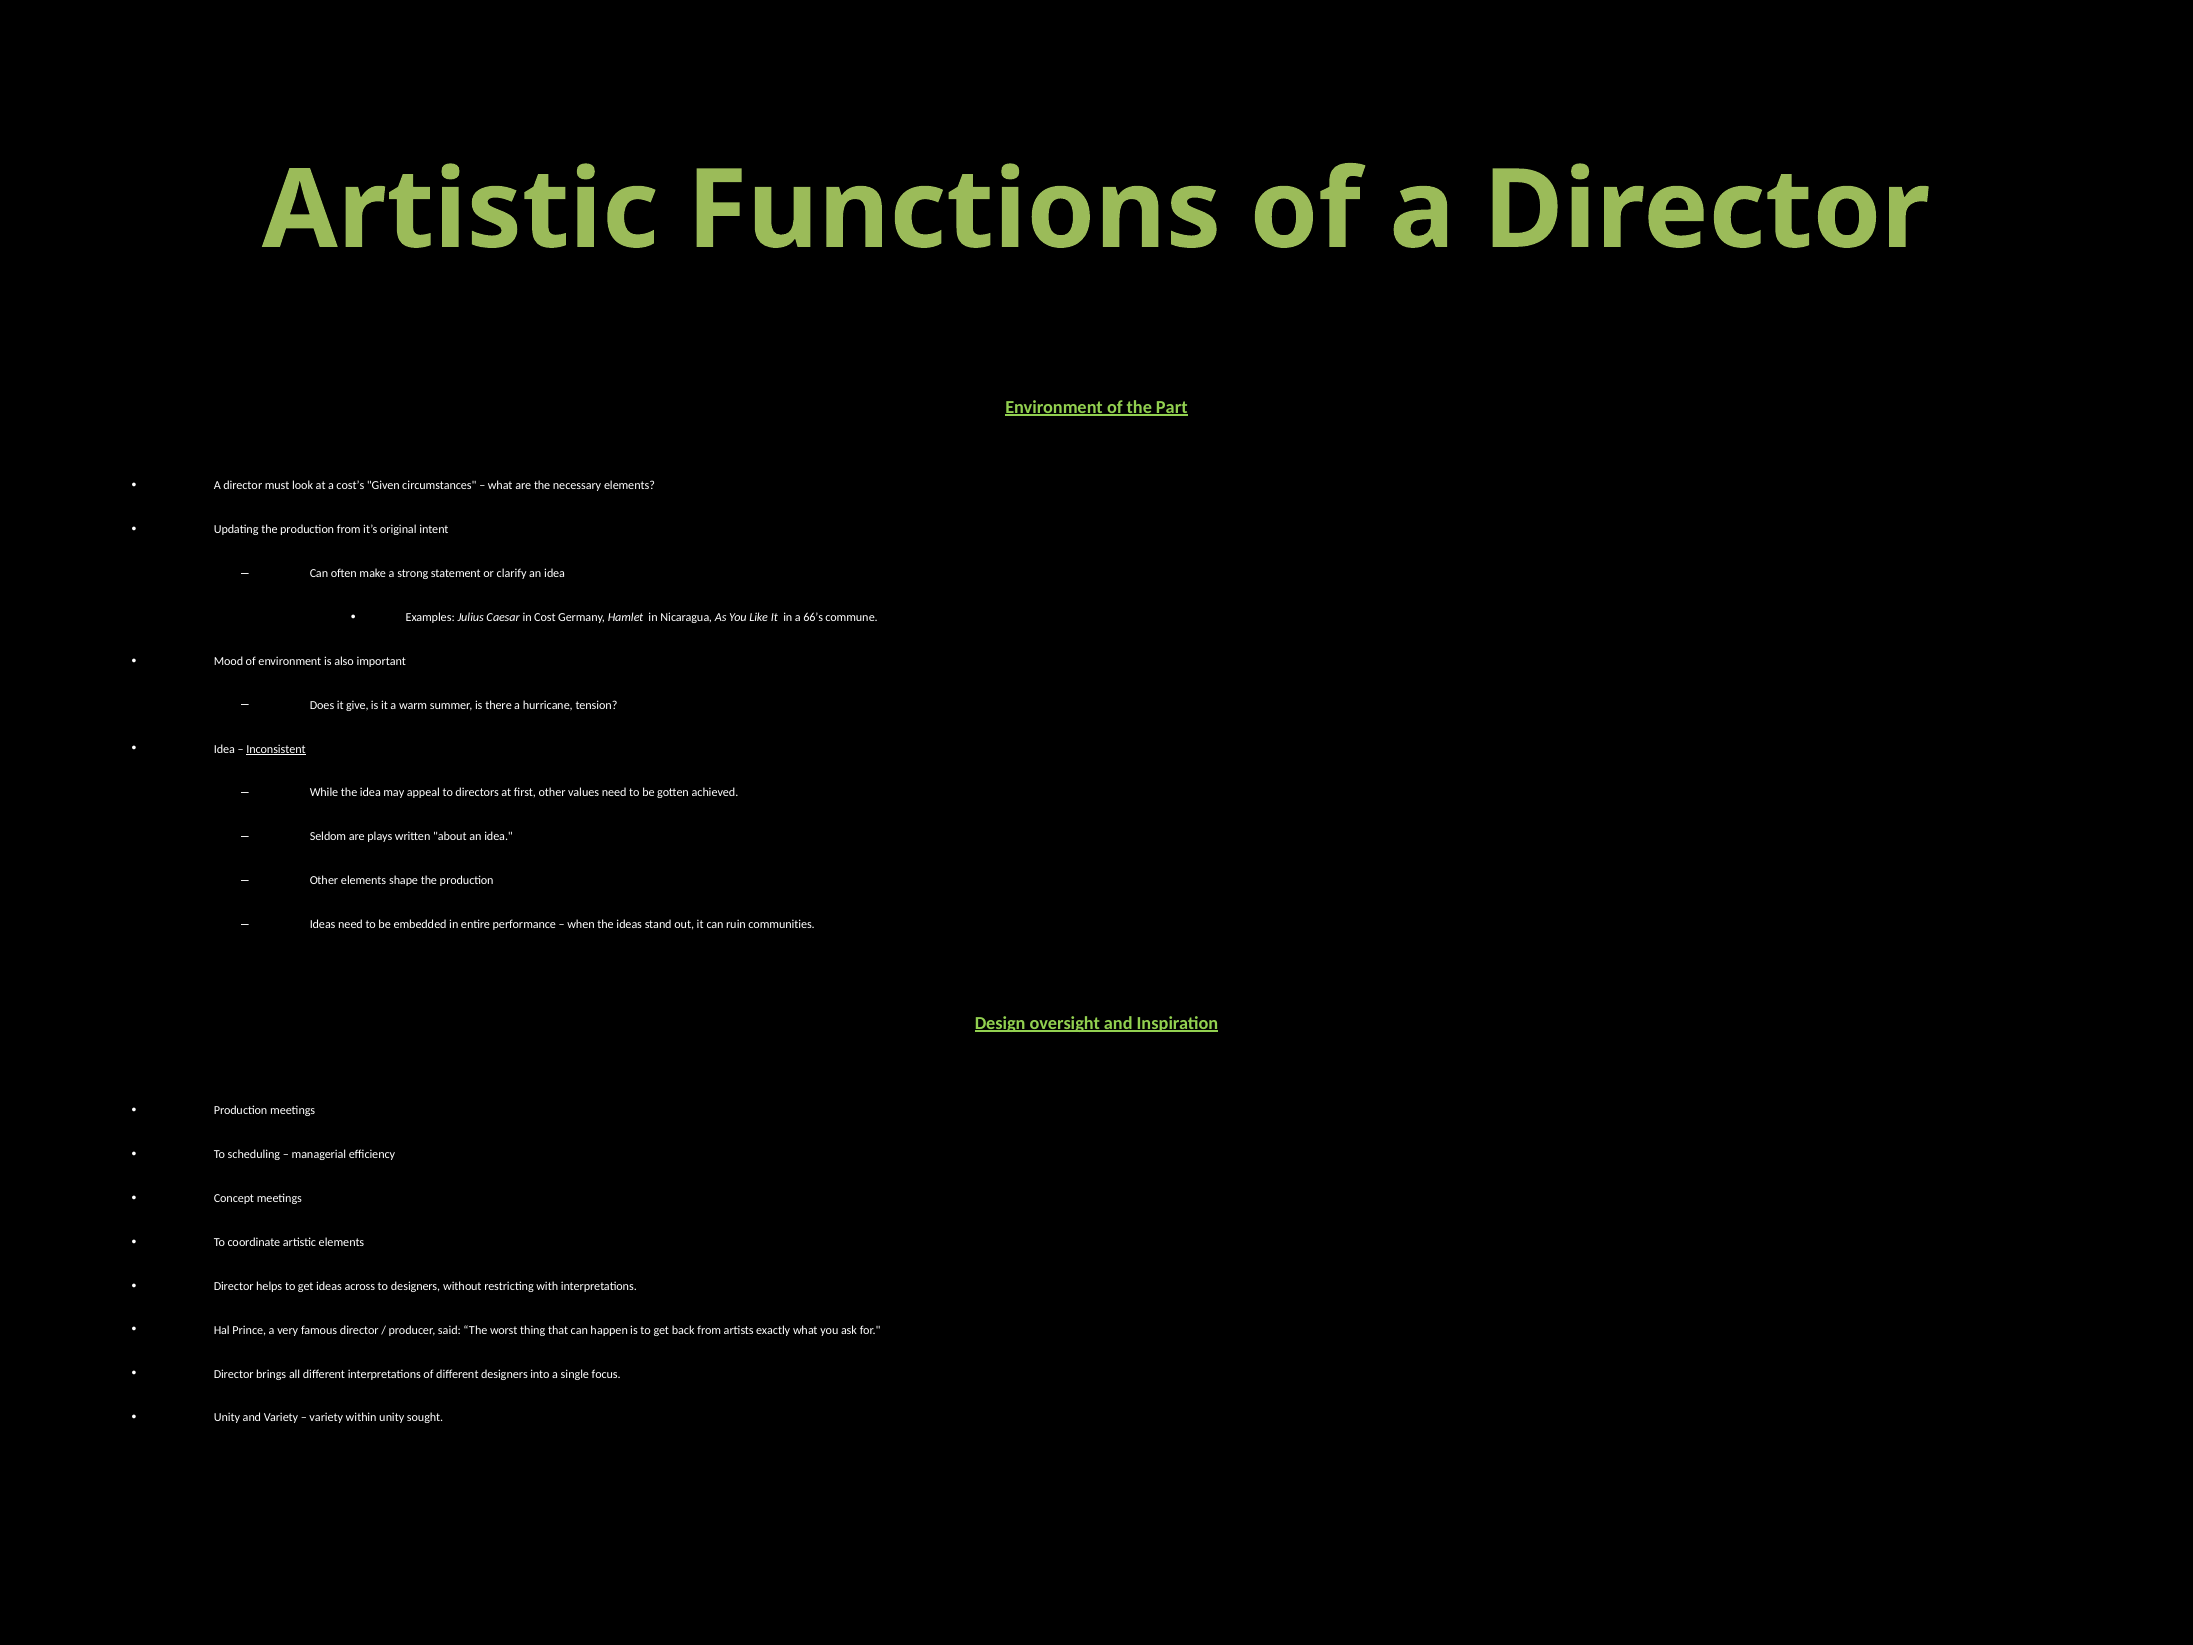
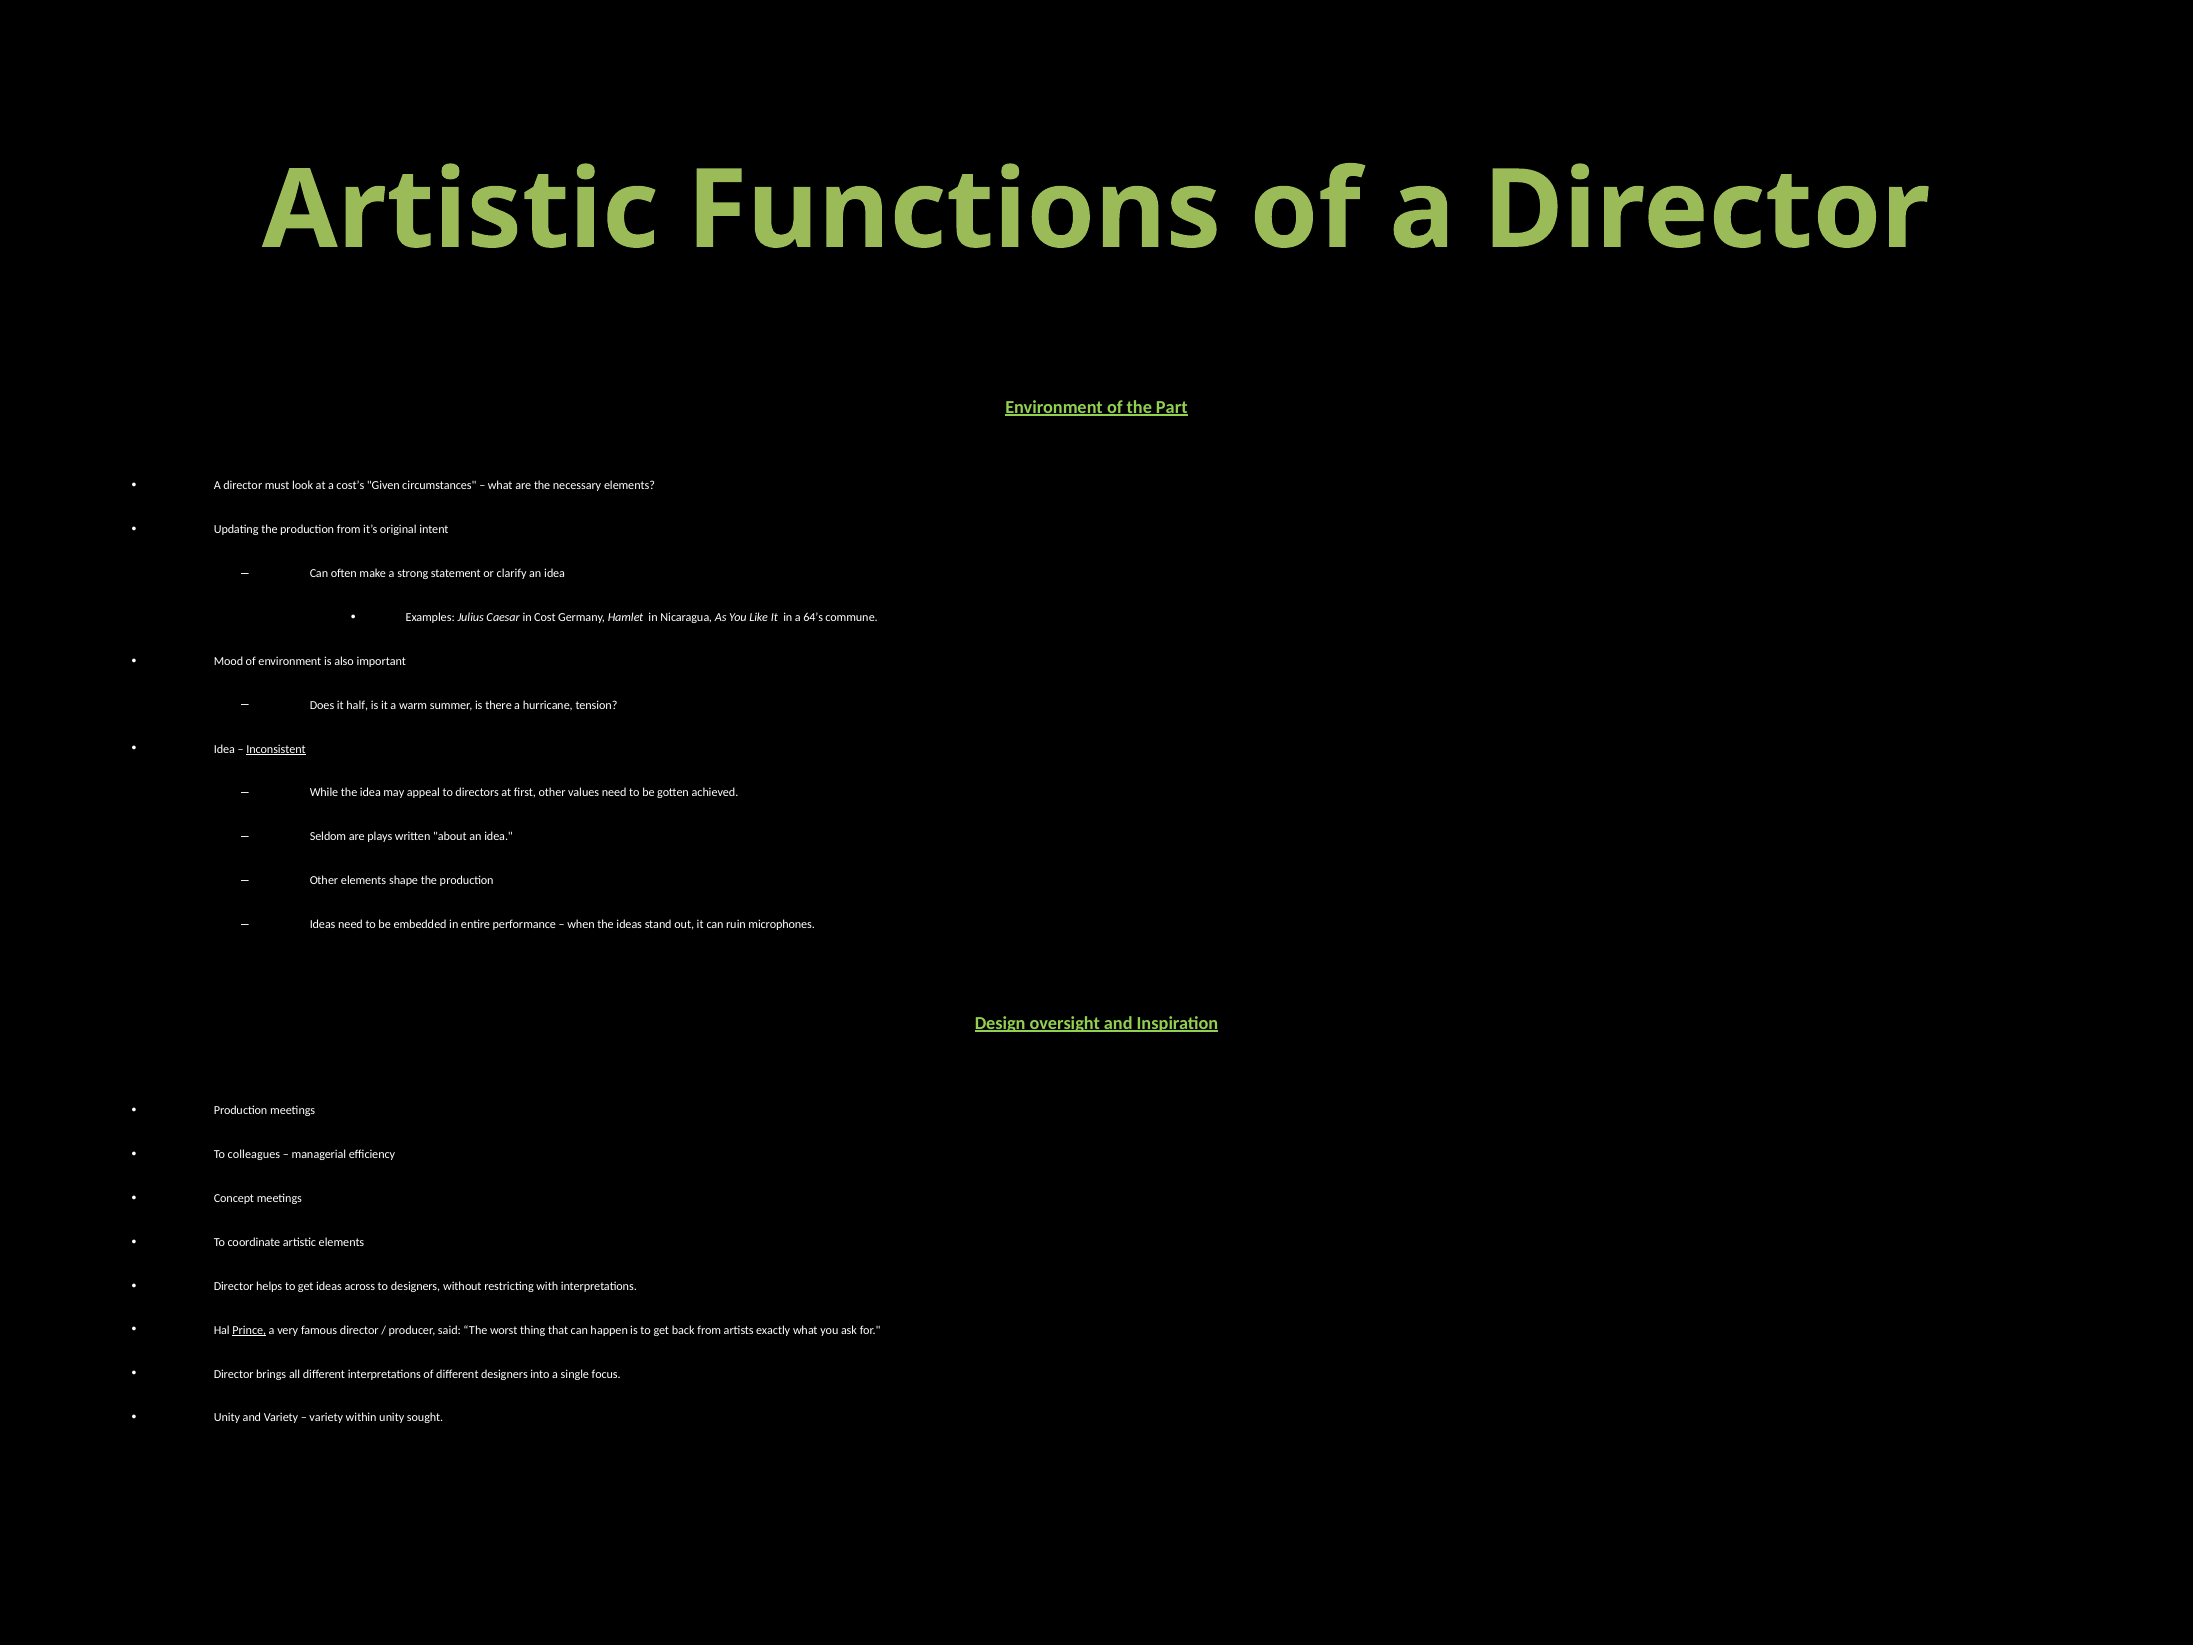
66’s: 66’s -> 64’s
give: give -> half
communities: communities -> microphones
scheduling: scheduling -> colleagues
Prince underline: none -> present
